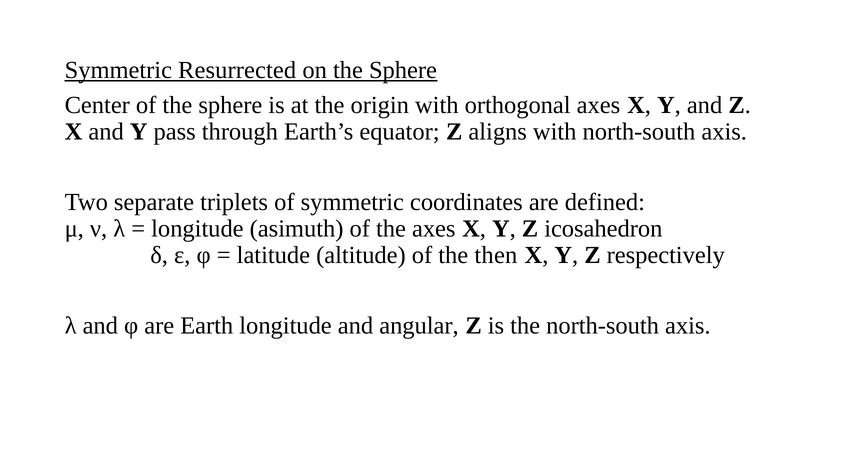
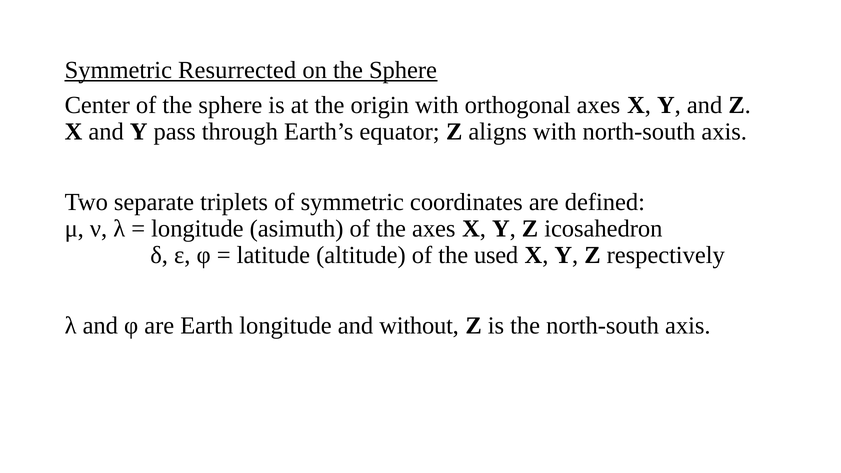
then: then -> used
angular: angular -> without
